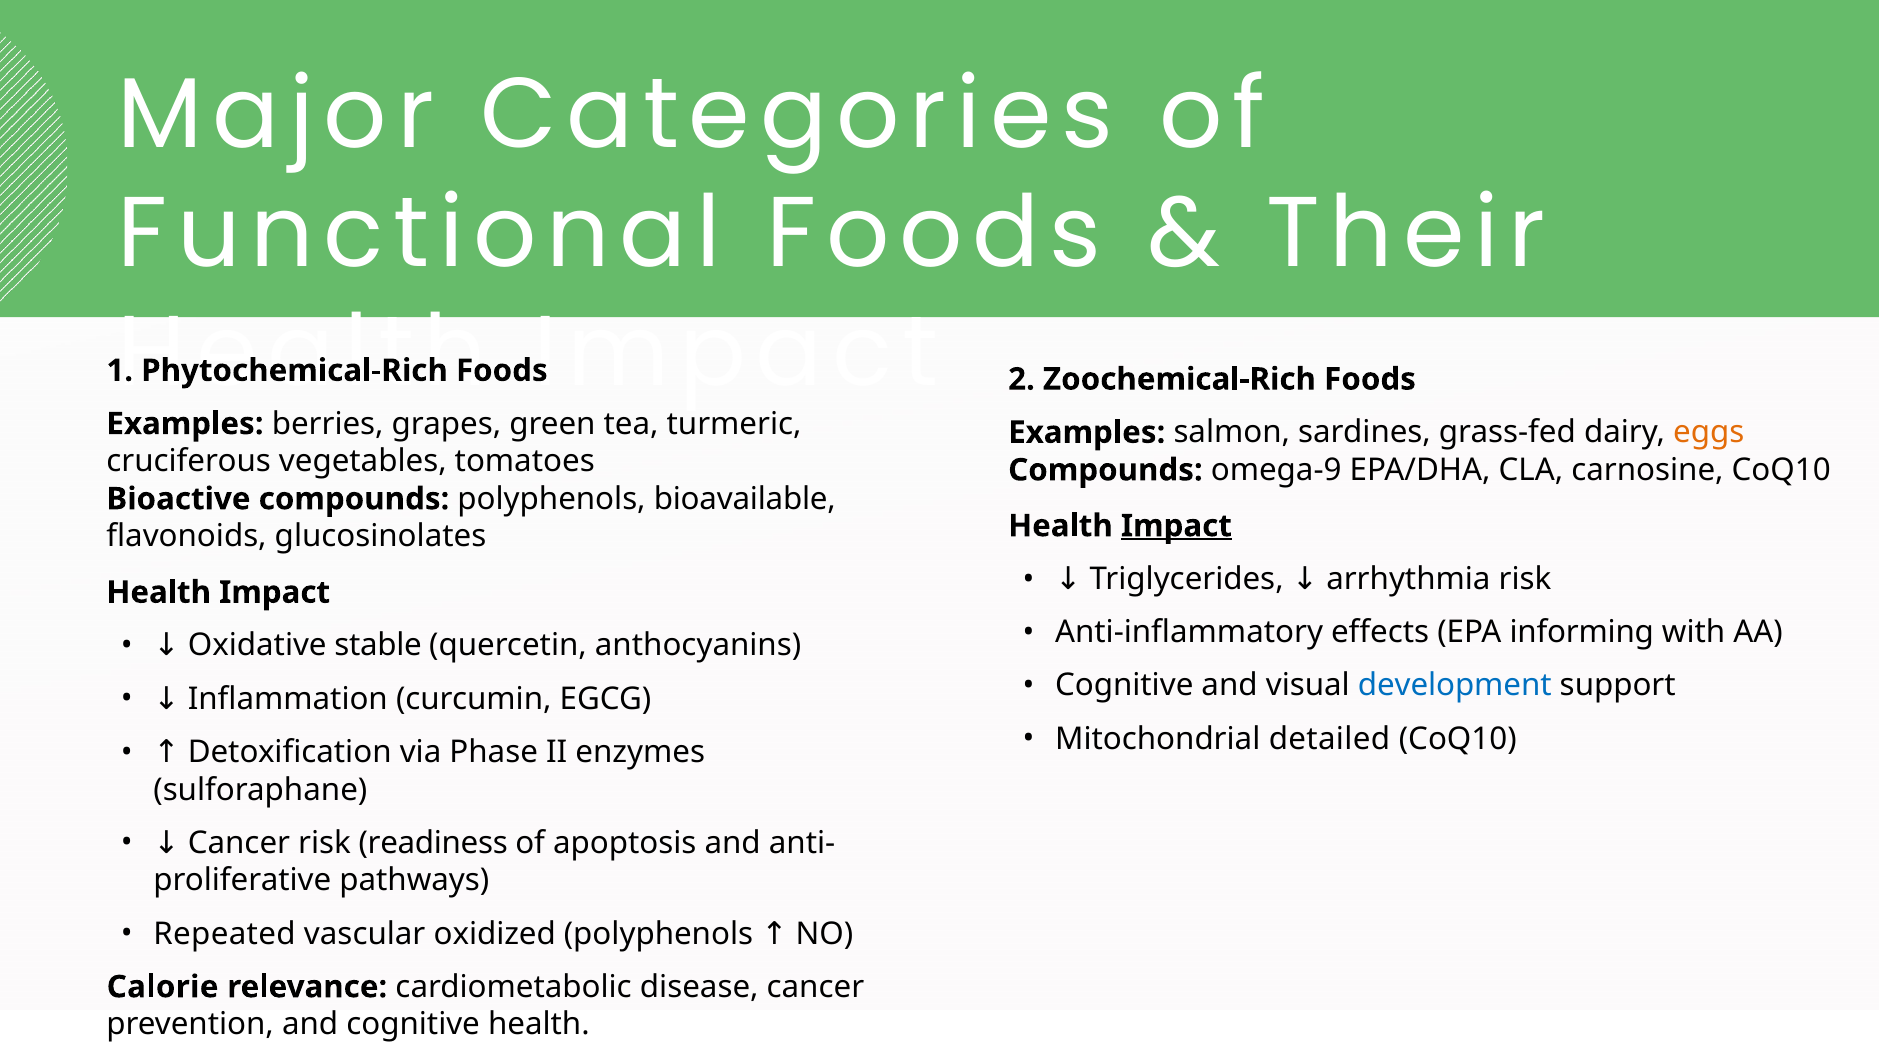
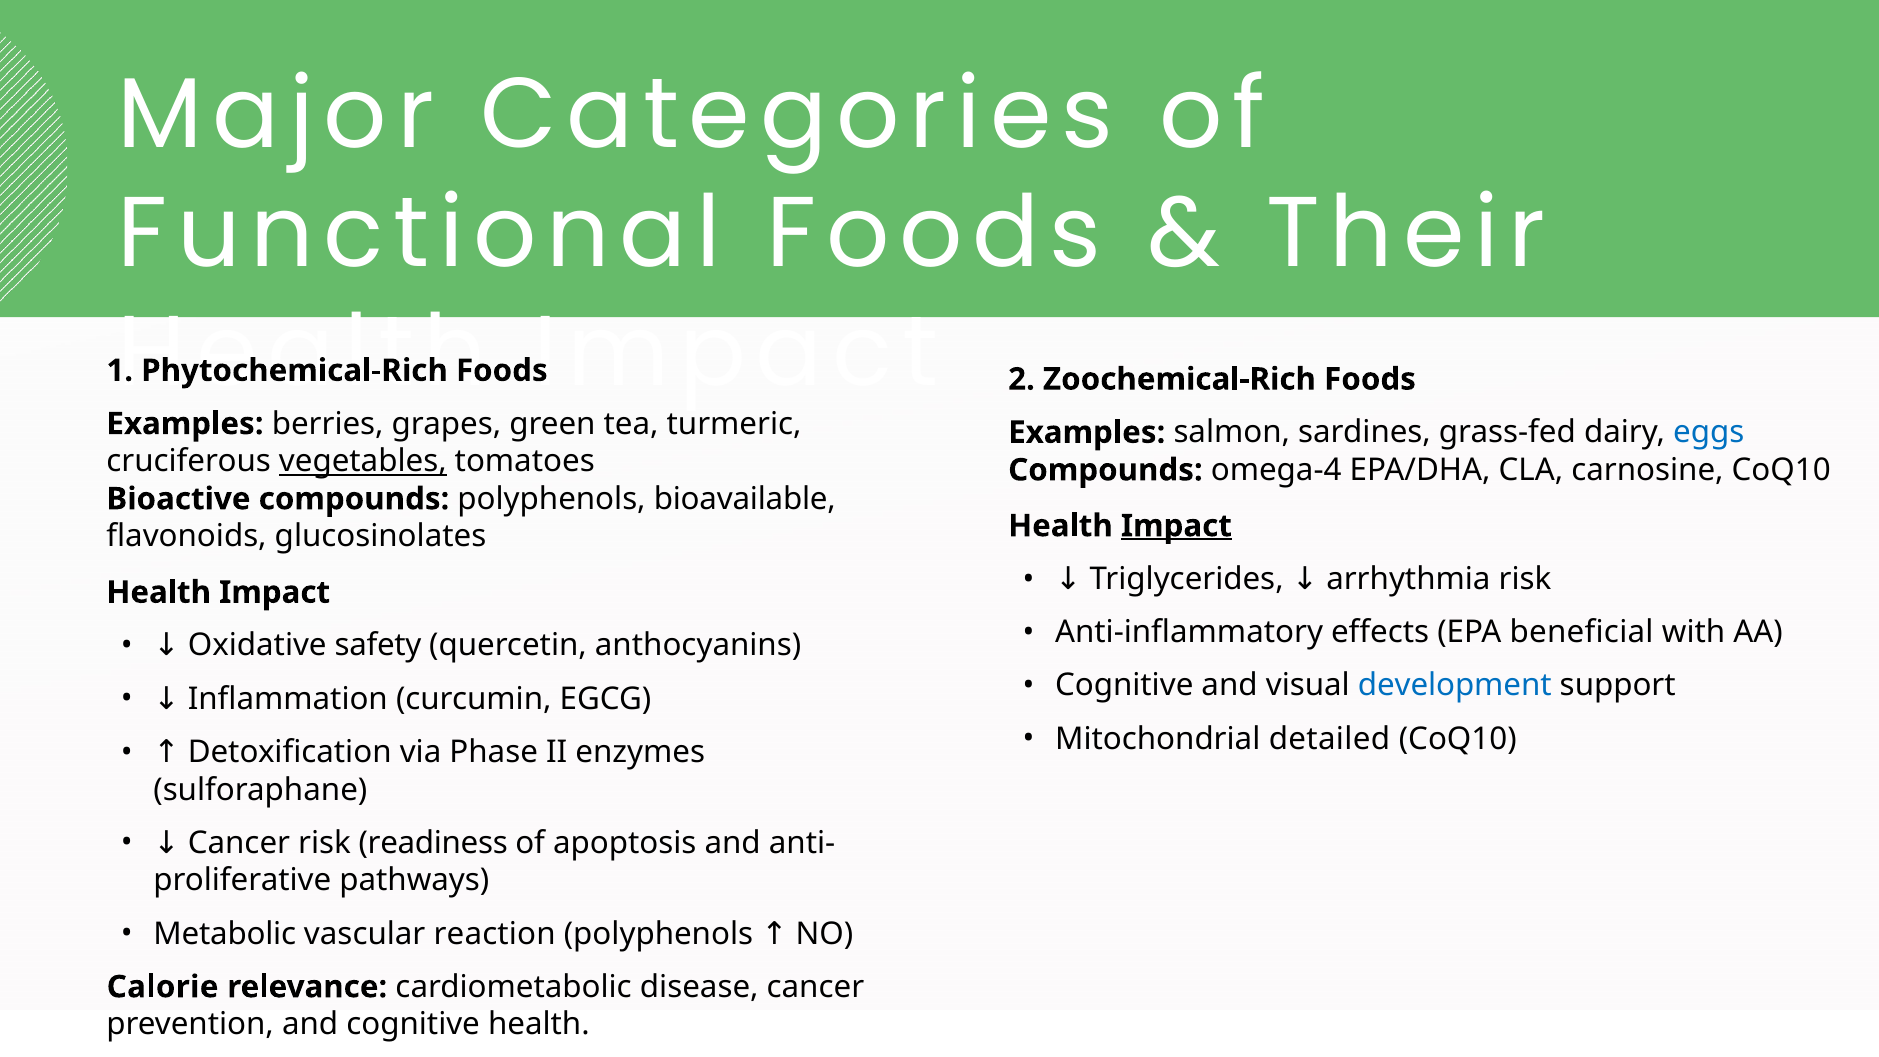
eggs colour: orange -> blue
vegetables underline: none -> present
omega-9: omega-9 -> omega-4
informing: informing -> beneficial
stable: stable -> safety
Repeated: Repeated -> Metabolic
oxidized: oxidized -> reaction
